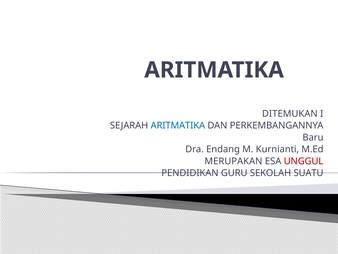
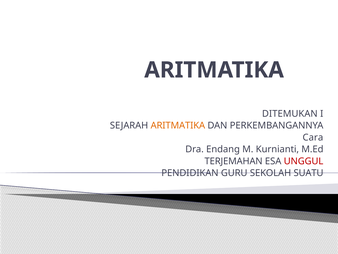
ARITMATIKA at (178, 125) colour: blue -> orange
Baru: Baru -> Cara
MERUPAKAN: MERUPAKAN -> TERJEMAHAN
